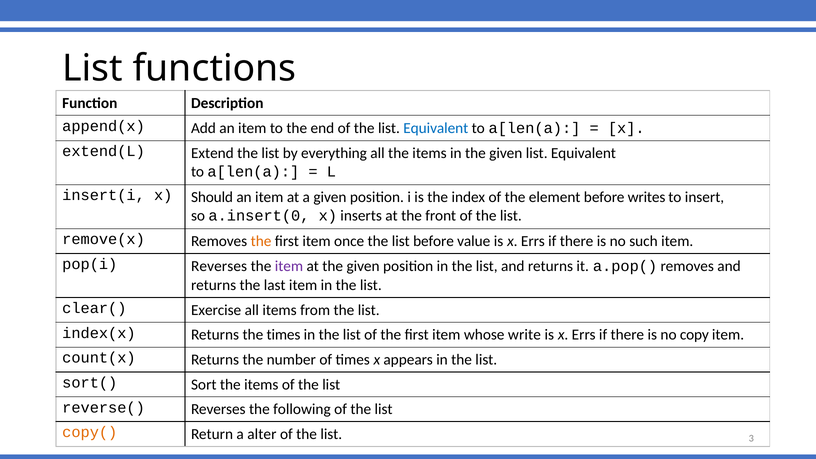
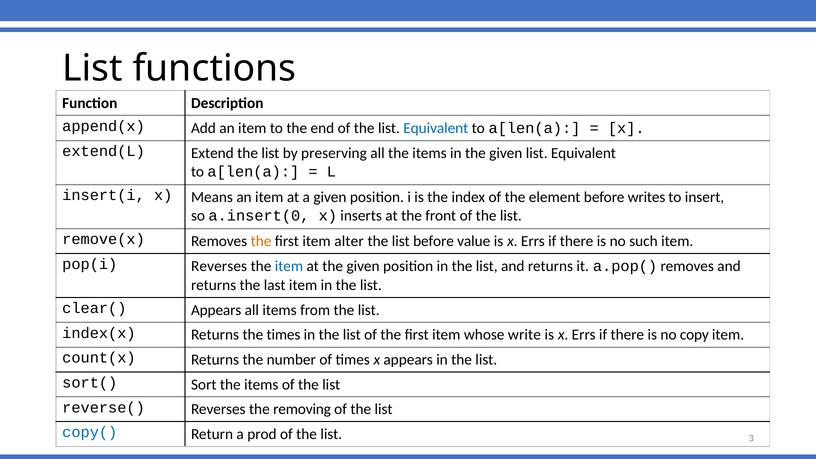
everything: everything -> preserving
Should: Should -> Means
once: once -> alter
item at (289, 266) colour: purple -> blue
clear( Exercise: Exercise -> Appears
following: following -> removing
copy( colour: orange -> blue
alter: alter -> prod
